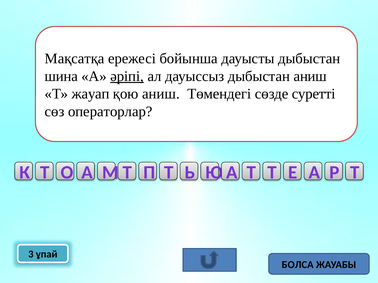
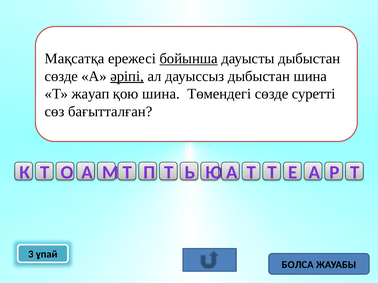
бойынша underline: none -> present
шина at (61, 76): шина -> сөзде
дыбыстан аниш: аниш -> шина
қою аниш: аниш -> шина
операторлар: операторлар -> бағытталған
